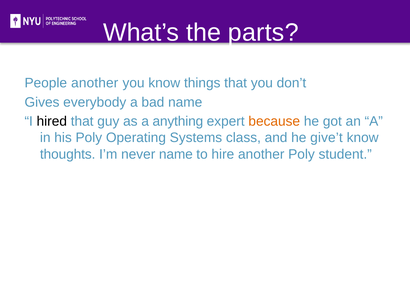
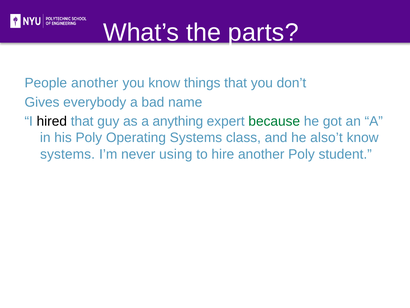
because colour: orange -> green
give’t: give’t -> also’t
thoughts at (68, 154): thoughts -> systems
never name: name -> using
